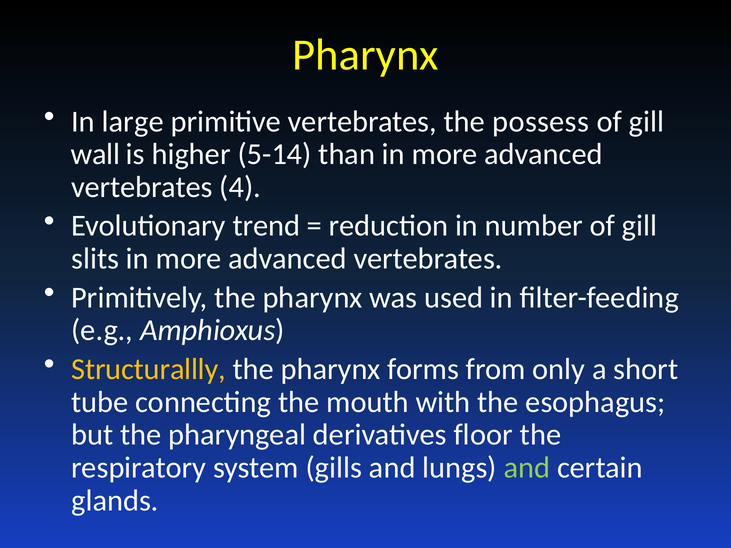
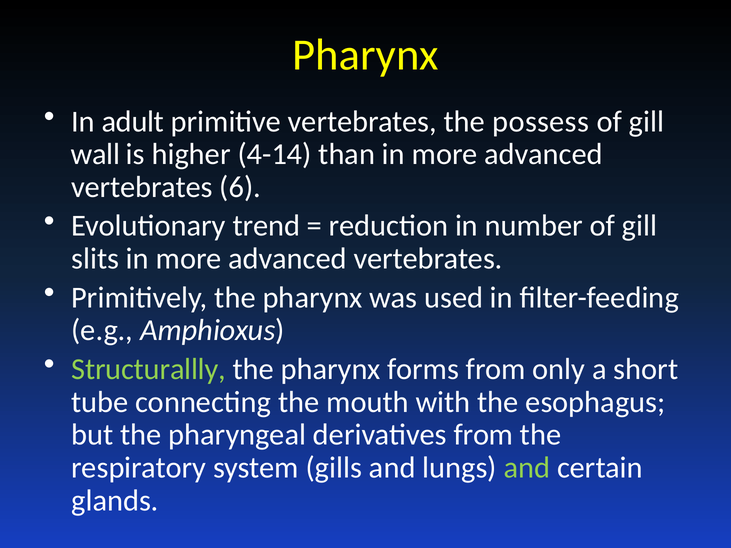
large: large -> adult
5-14: 5-14 -> 4-14
4: 4 -> 6
Structurallly colour: yellow -> light green
derivatives floor: floor -> from
